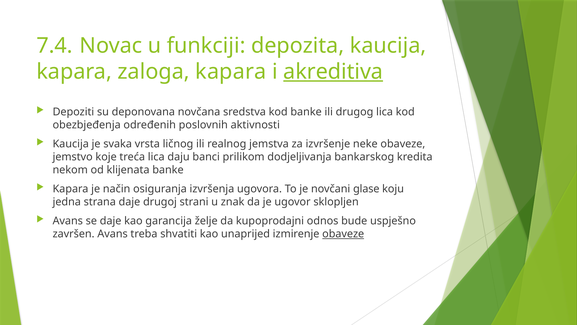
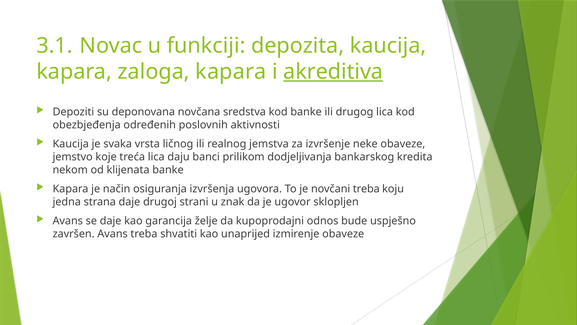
7.4: 7.4 -> 3.1
novčani glase: glase -> treba
obaveze at (343, 234) underline: present -> none
